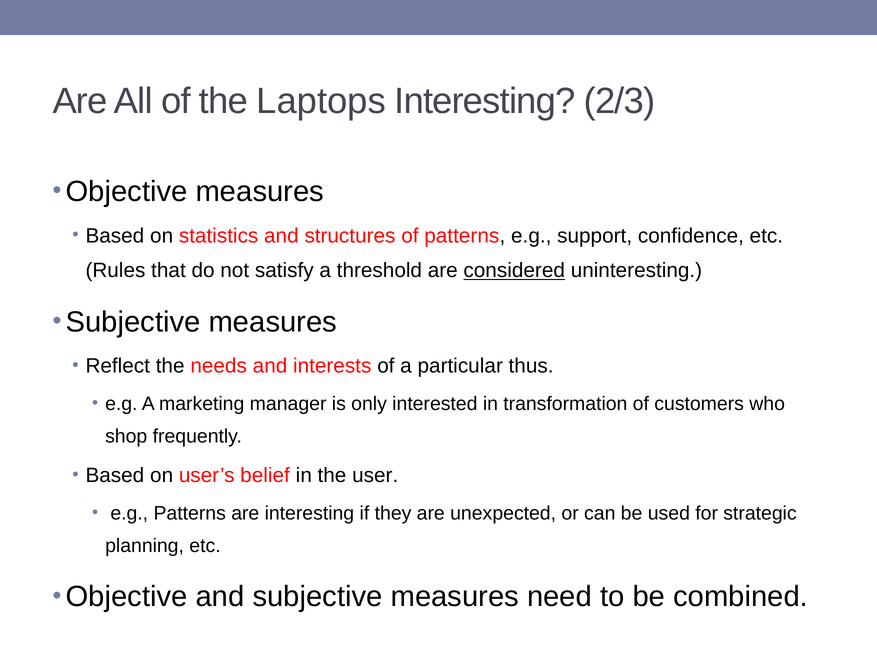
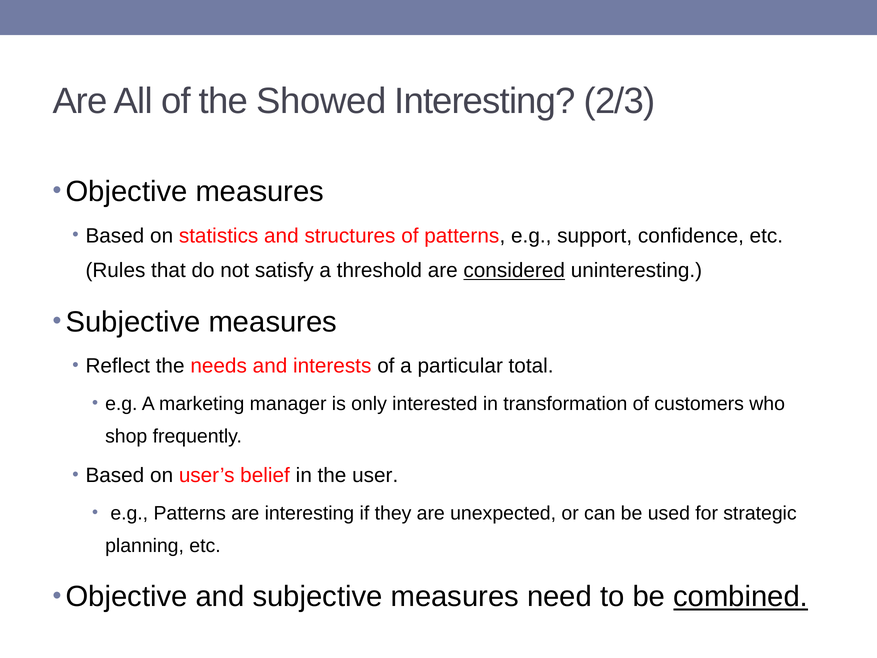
Laptops: Laptops -> Showed
thus: thus -> total
combined underline: none -> present
